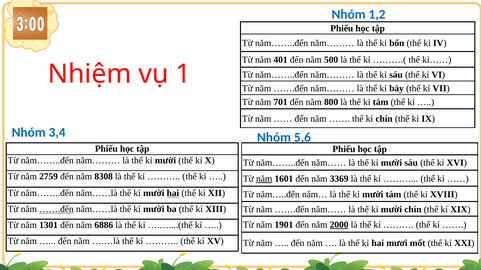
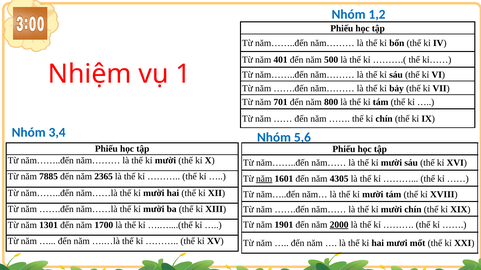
2759: 2759 -> 7885
8308: 8308 -> 2365
3369: 3369 -> 4305
hai at (173, 194) underline: present -> none
…….đến at (56, 210) underline: present -> none
6886: 6886 -> 1700
